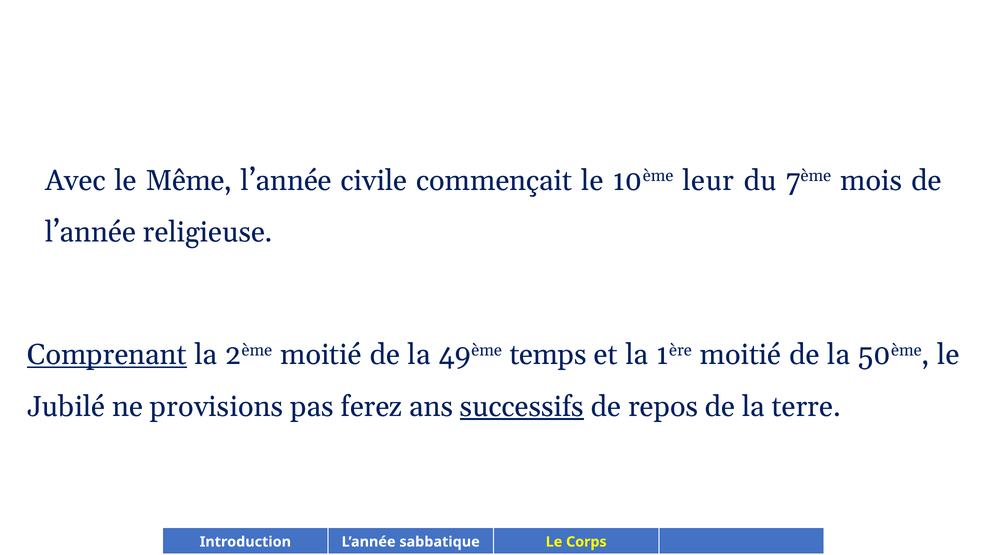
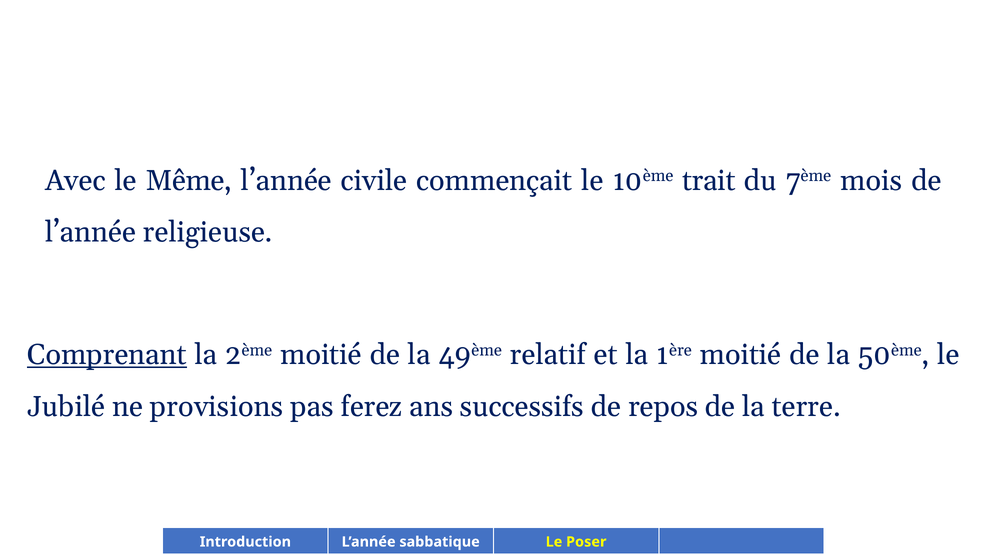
leur: leur -> trait
temps: temps -> relatif
successifs underline: present -> none
Corps: Corps -> Poser
